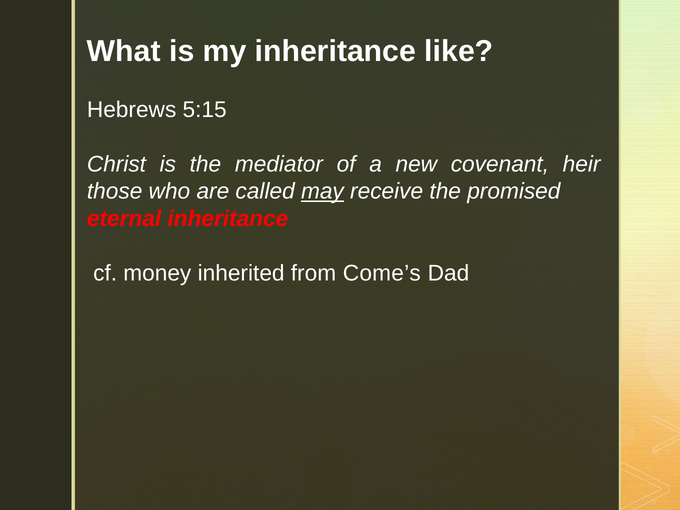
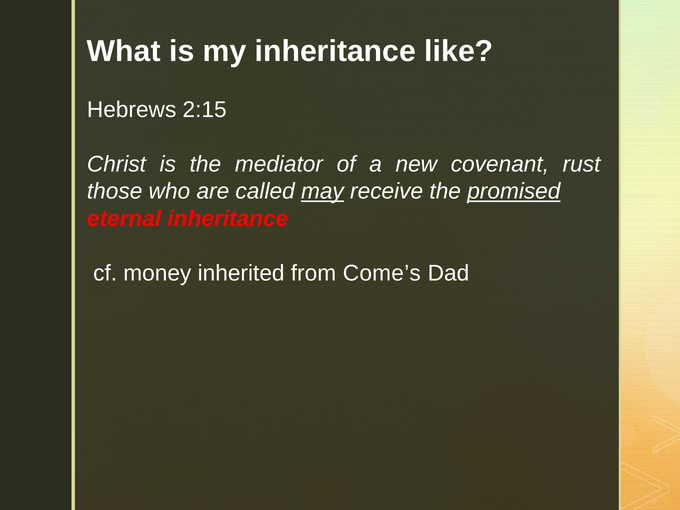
5:15: 5:15 -> 2:15
heir: heir -> rust
promised underline: none -> present
